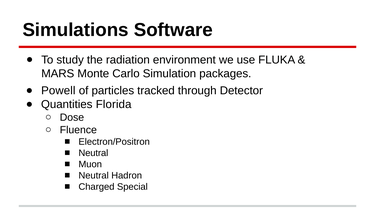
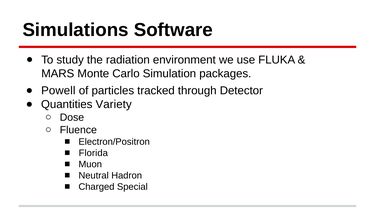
Florida: Florida -> Variety
Neutral at (93, 153): Neutral -> Florida
